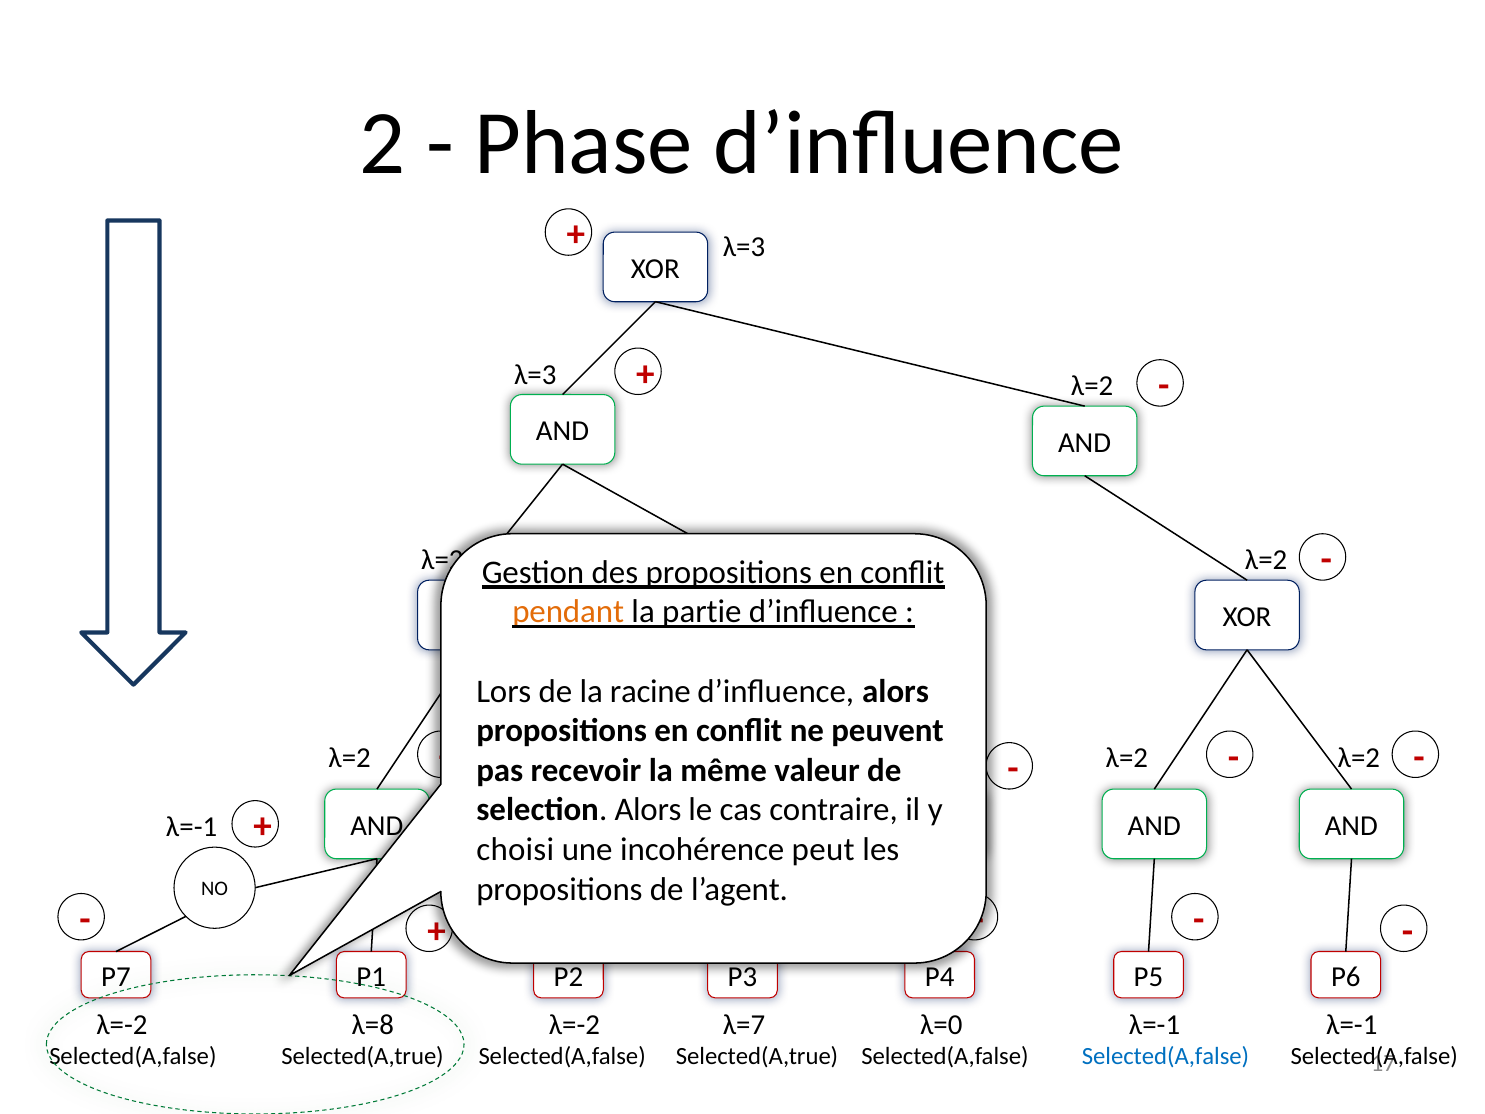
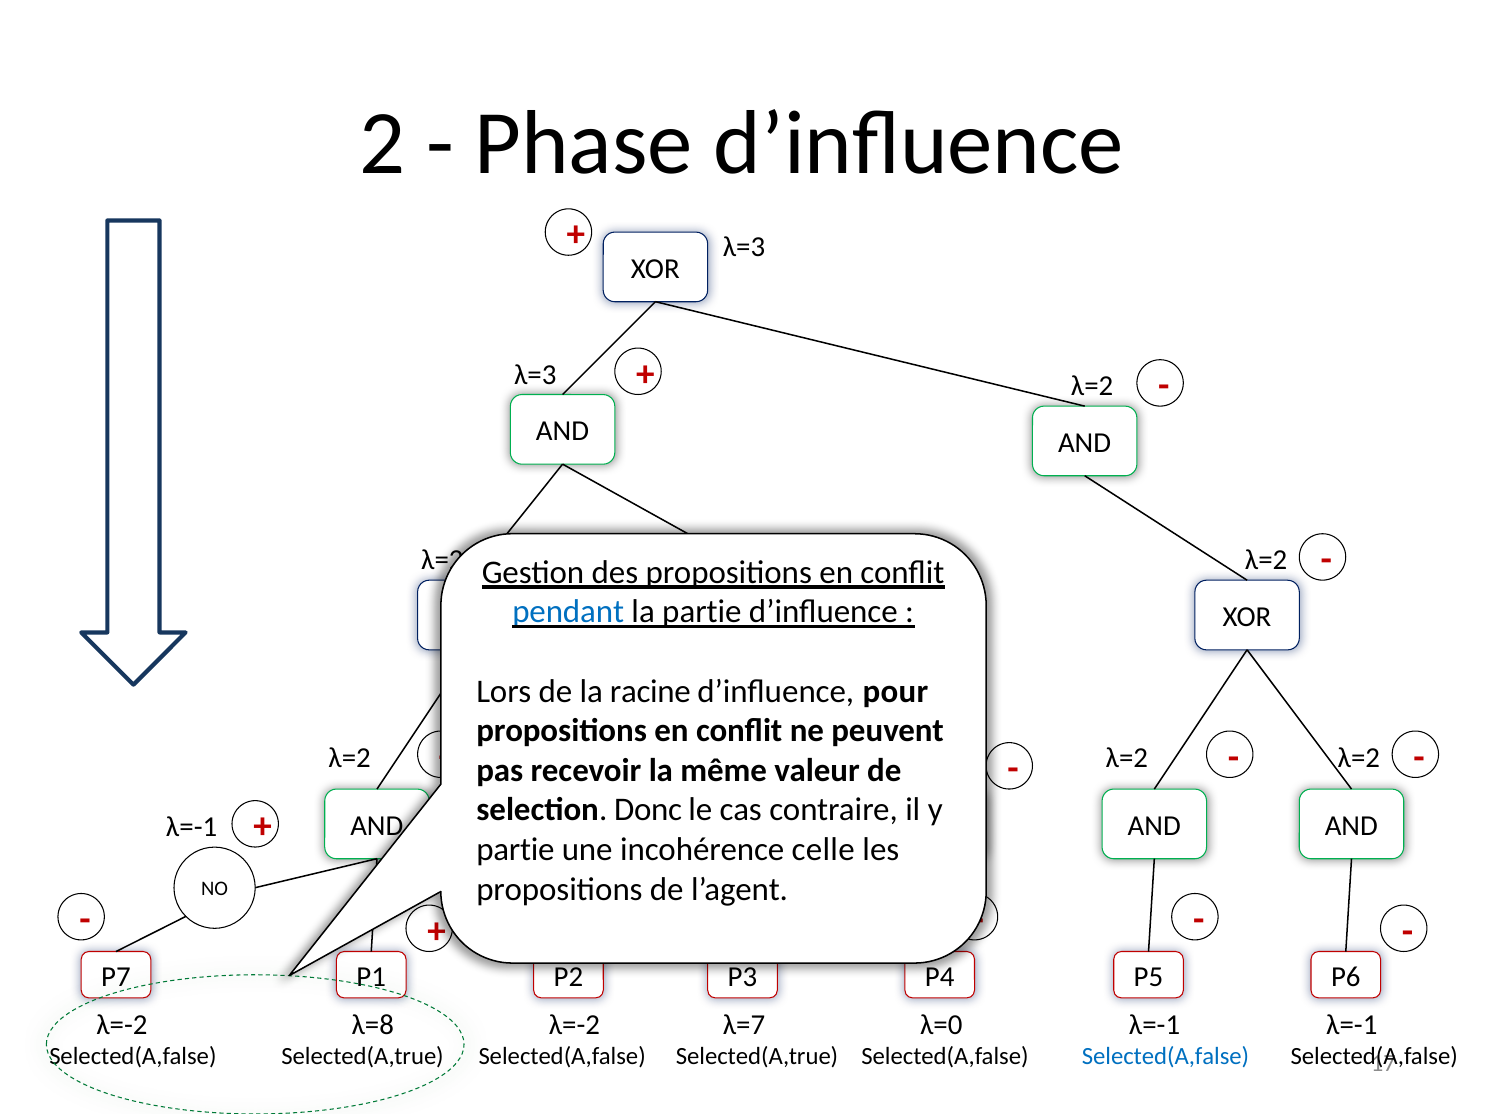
pendant colour: orange -> blue
d’influence alors: alors -> pour
Alors at (648, 810): Alors -> Donc
choisi at (515, 849): choisi -> partie
peut: peut -> celle
